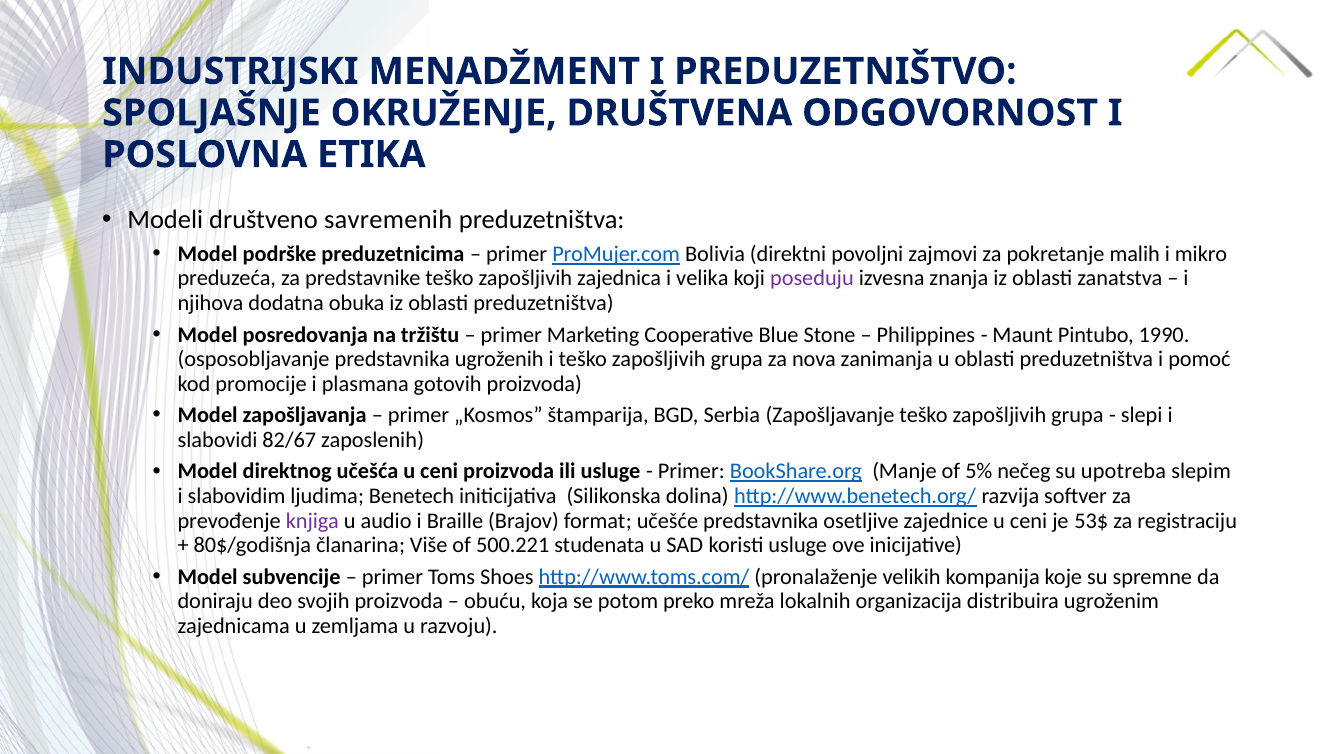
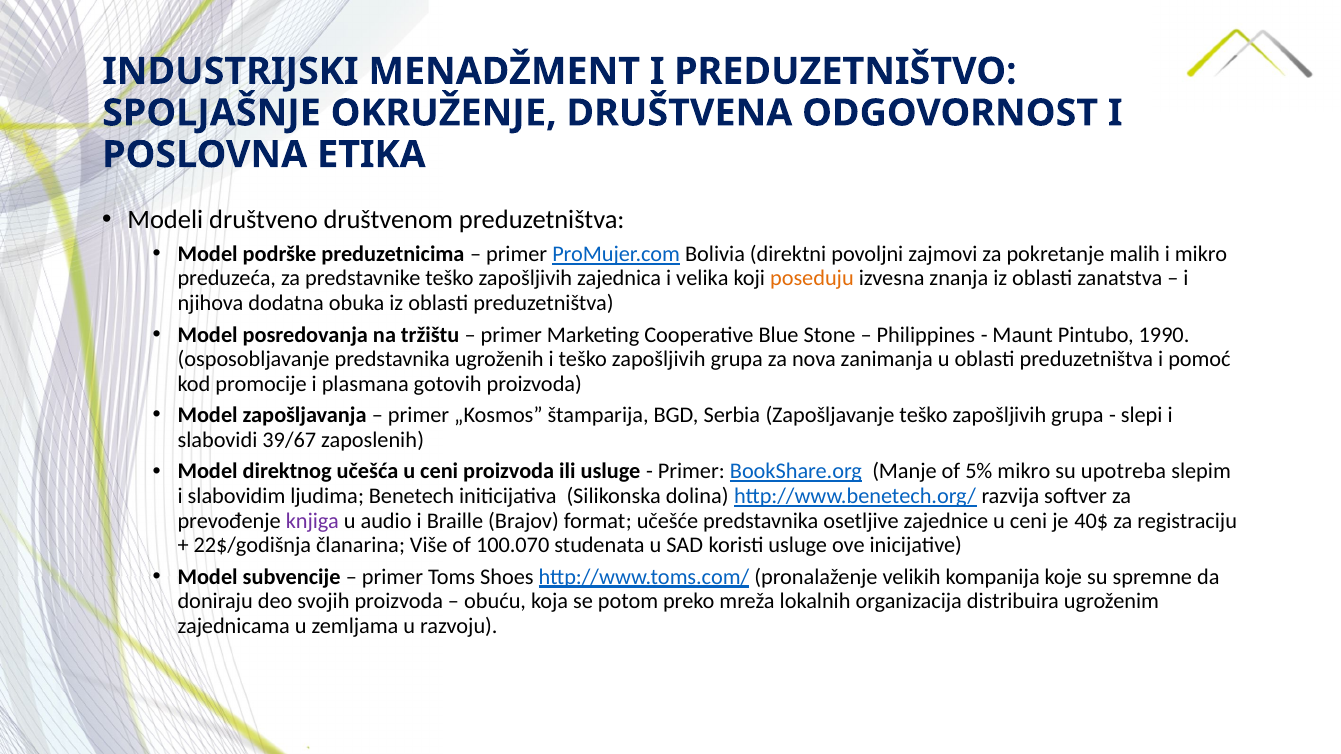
savremenih: savremenih -> društvenom
poseduju colour: purple -> orange
82/67: 82/67 -> 39/67
5% nečeg: nečeg -> mikro
53$: 53$ -> 40$
80$/godišnja: 80$/godišnja -> 22$/godišnja
500.221: 500.221 -> 100.070
